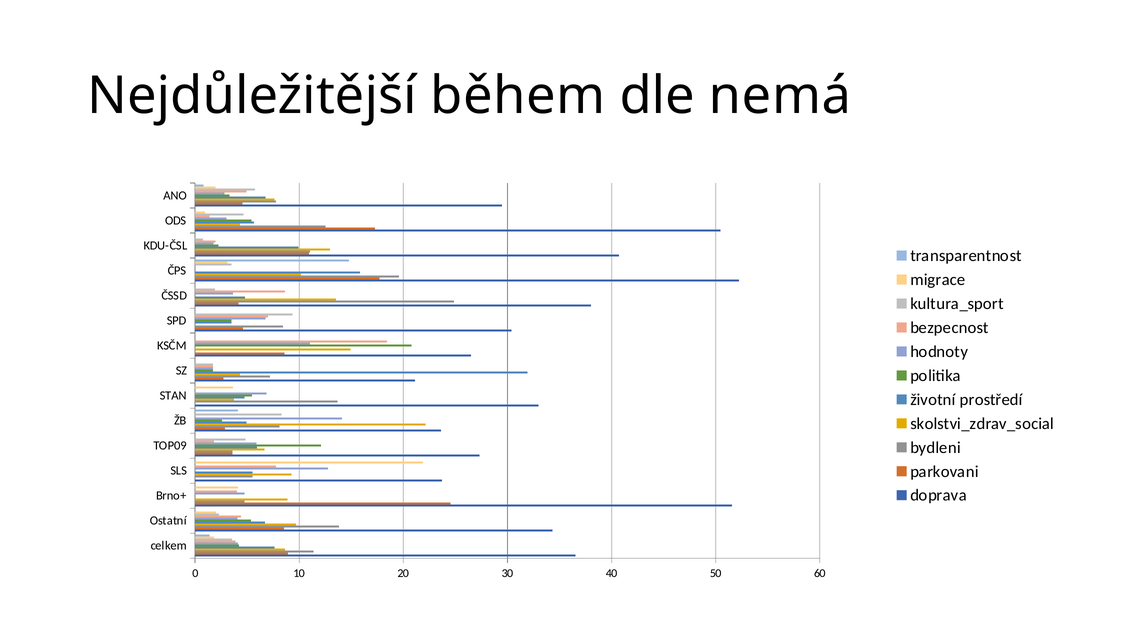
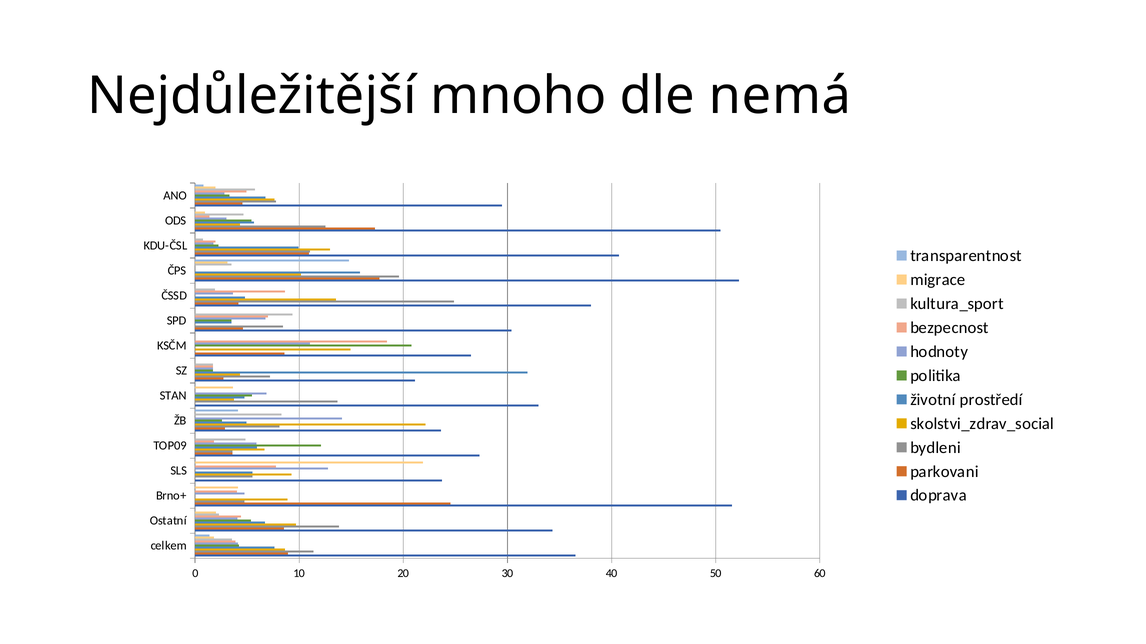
během: během -> mnoho
